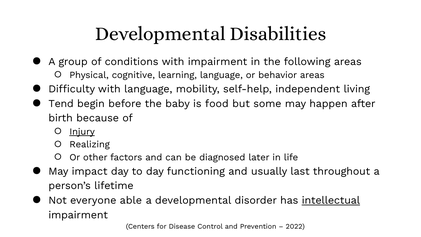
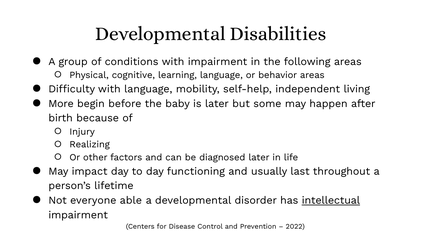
Tend: Tend -> More
is food: food -> later
Injury underline: present -> none
